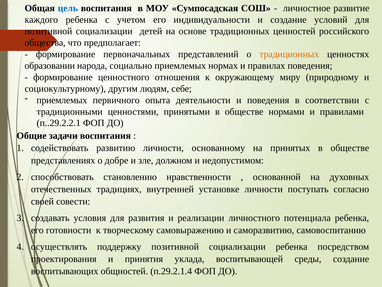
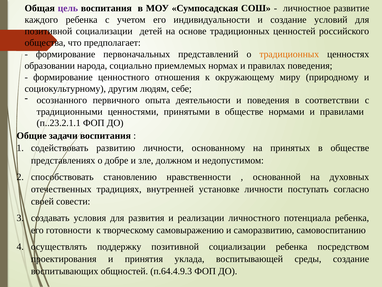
цель colour: blue -> purple
приемлемых at (62, 100): приемлемых -> осознанного
п..29.2.2.1: п..29.2.2.1 -> п..23.2.1.1
п.29.2.1.4: п.29.2.1.4 -> п.64.4.9.3
